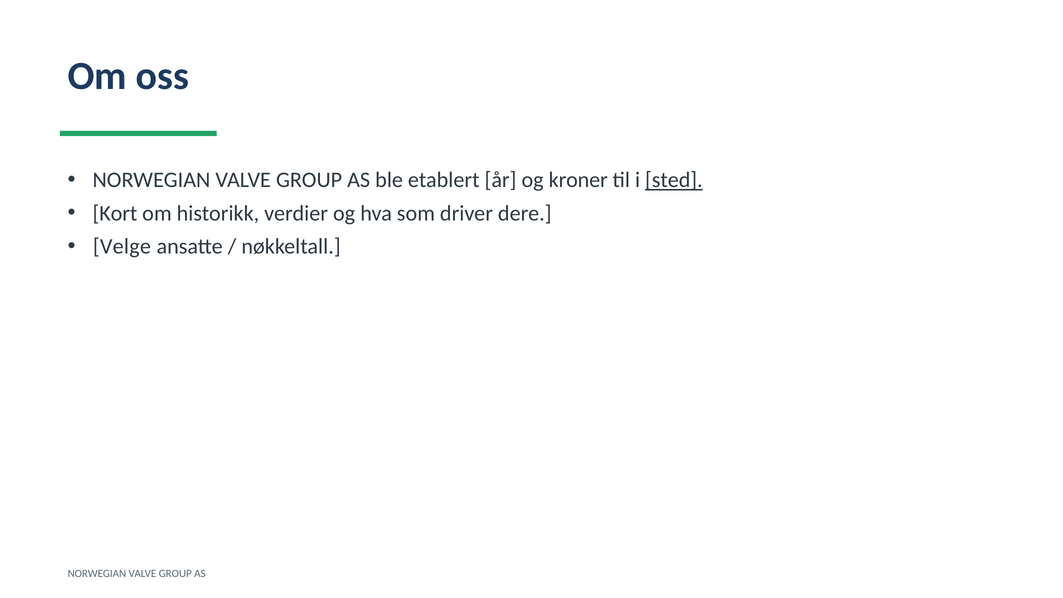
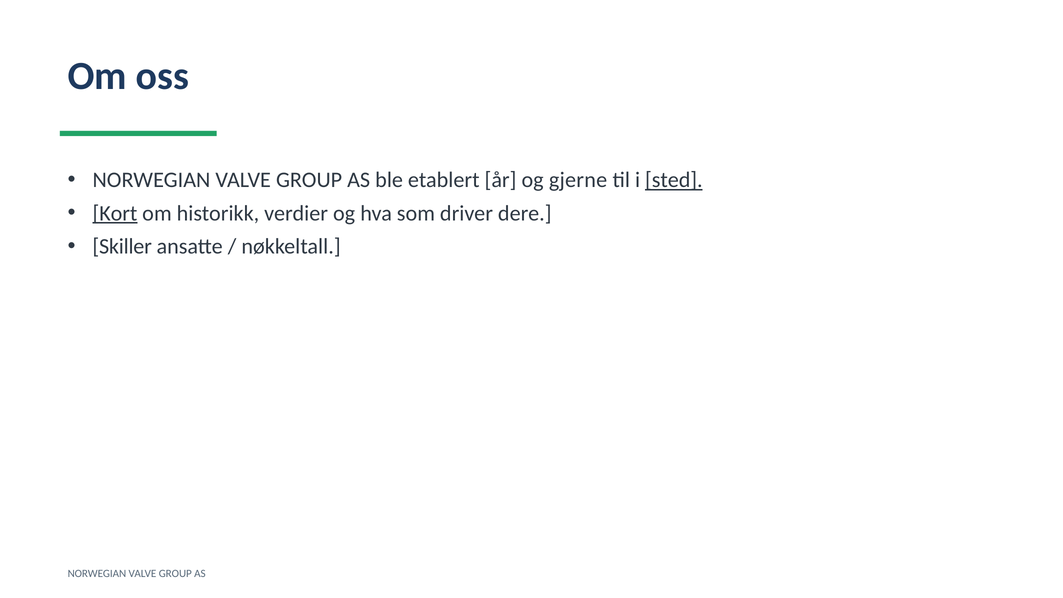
kroner: kroner -> gjerne
Kort underline: none -> present
Velge: Velge -> Skiller
